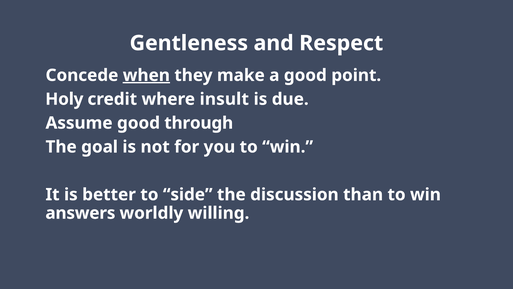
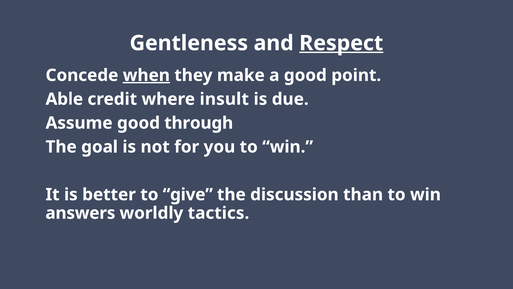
Respect underline: none -> present
Holy: Holy -> Able
side: side -> give
willing: willing -> tactics
